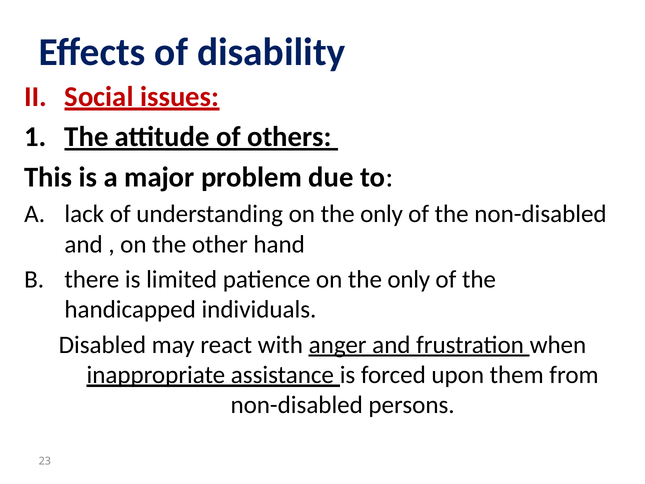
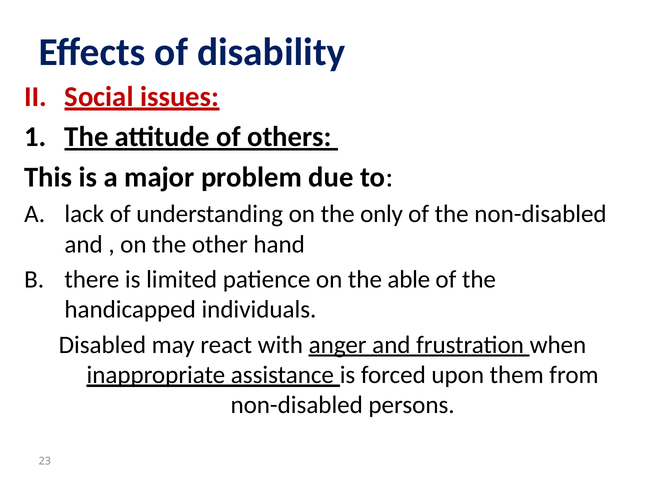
patience on the only: only -> able
